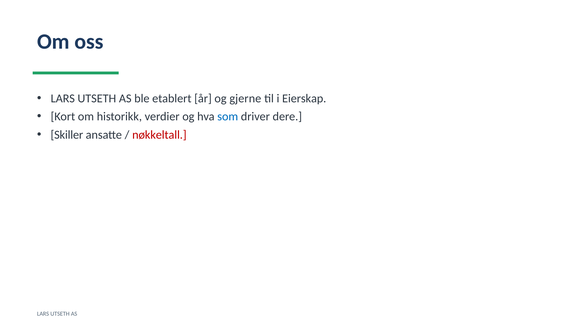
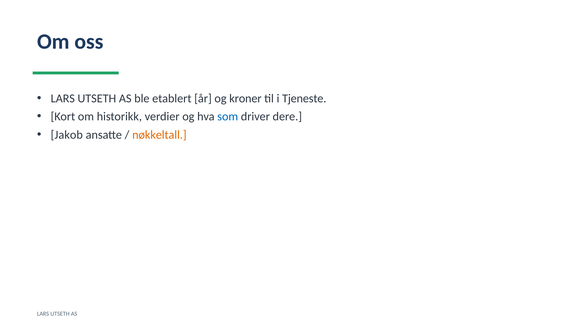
gjerne: gjerne -> kroner
Eierskap: Eierskap -> Tjeneste
Skiller: Skiller -> Jakob
nøkkeltall colour: red -> orange
